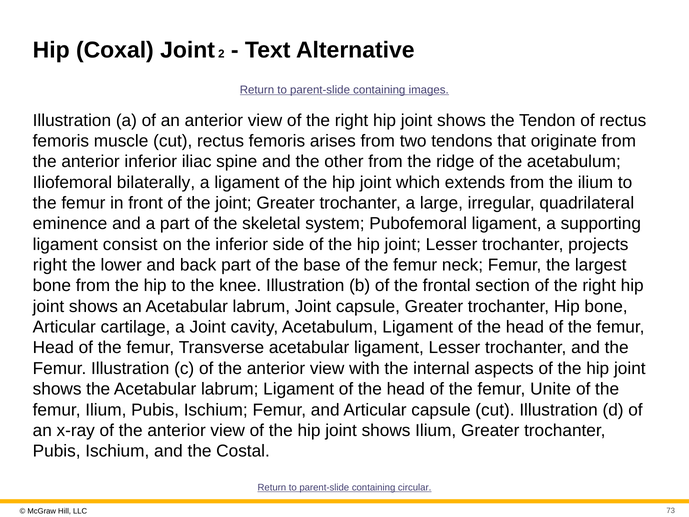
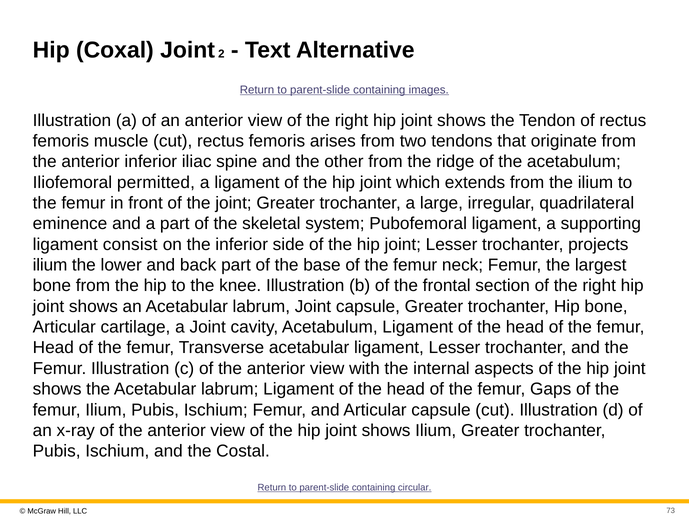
bilaterally: bilaterally -> permitted
right at (50, 265): right -> ilium
Unite: Unite -> Gaps
